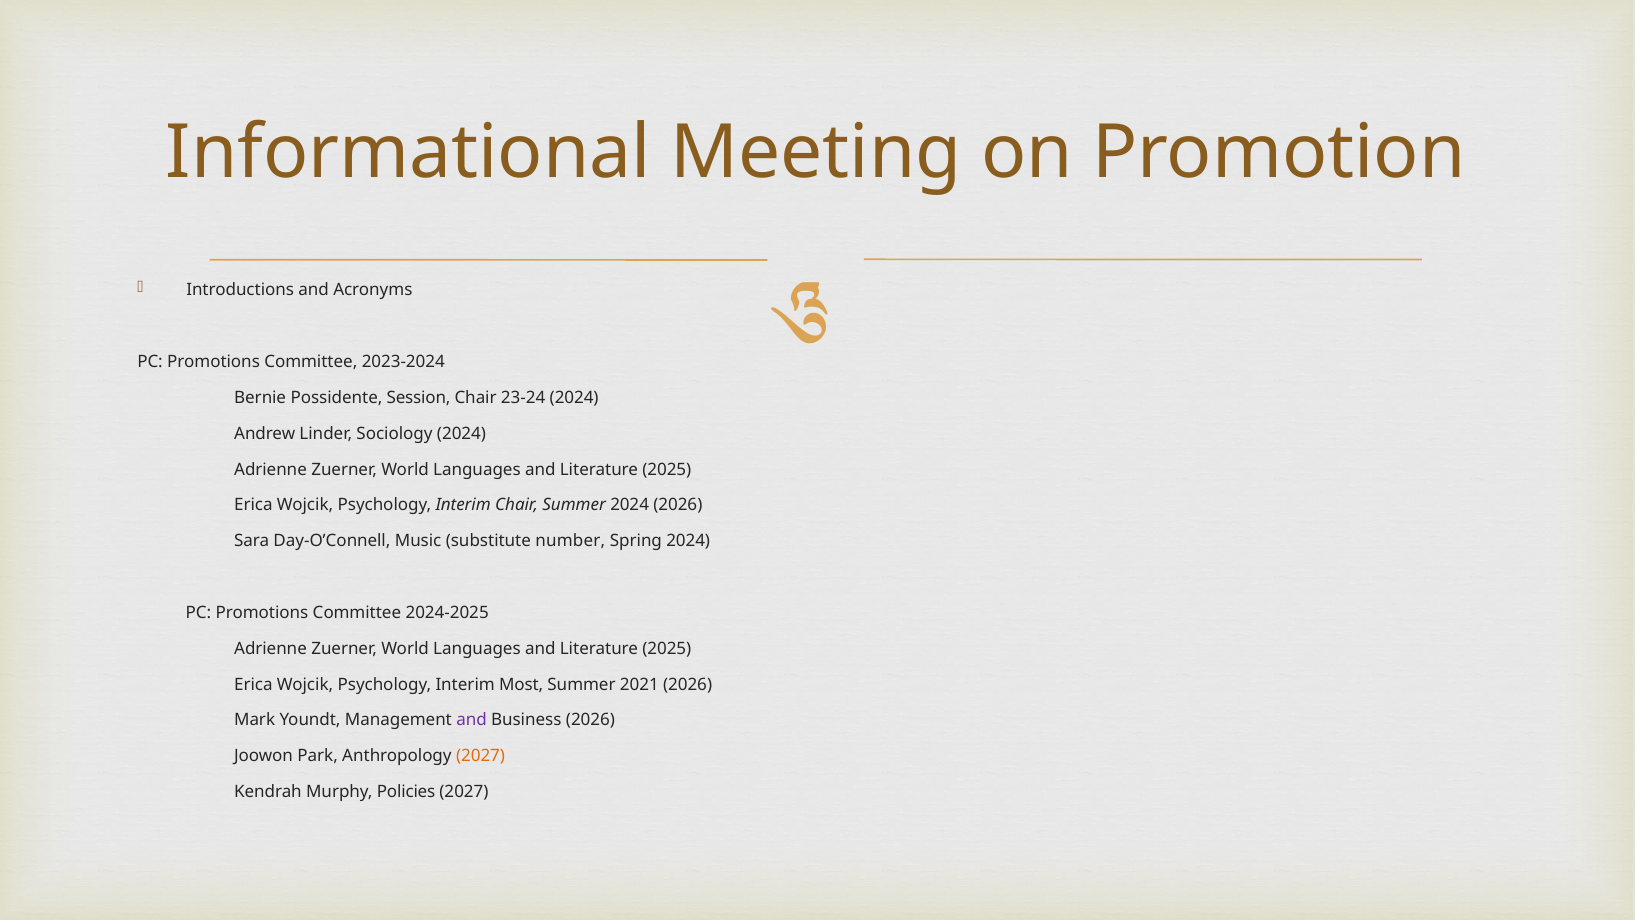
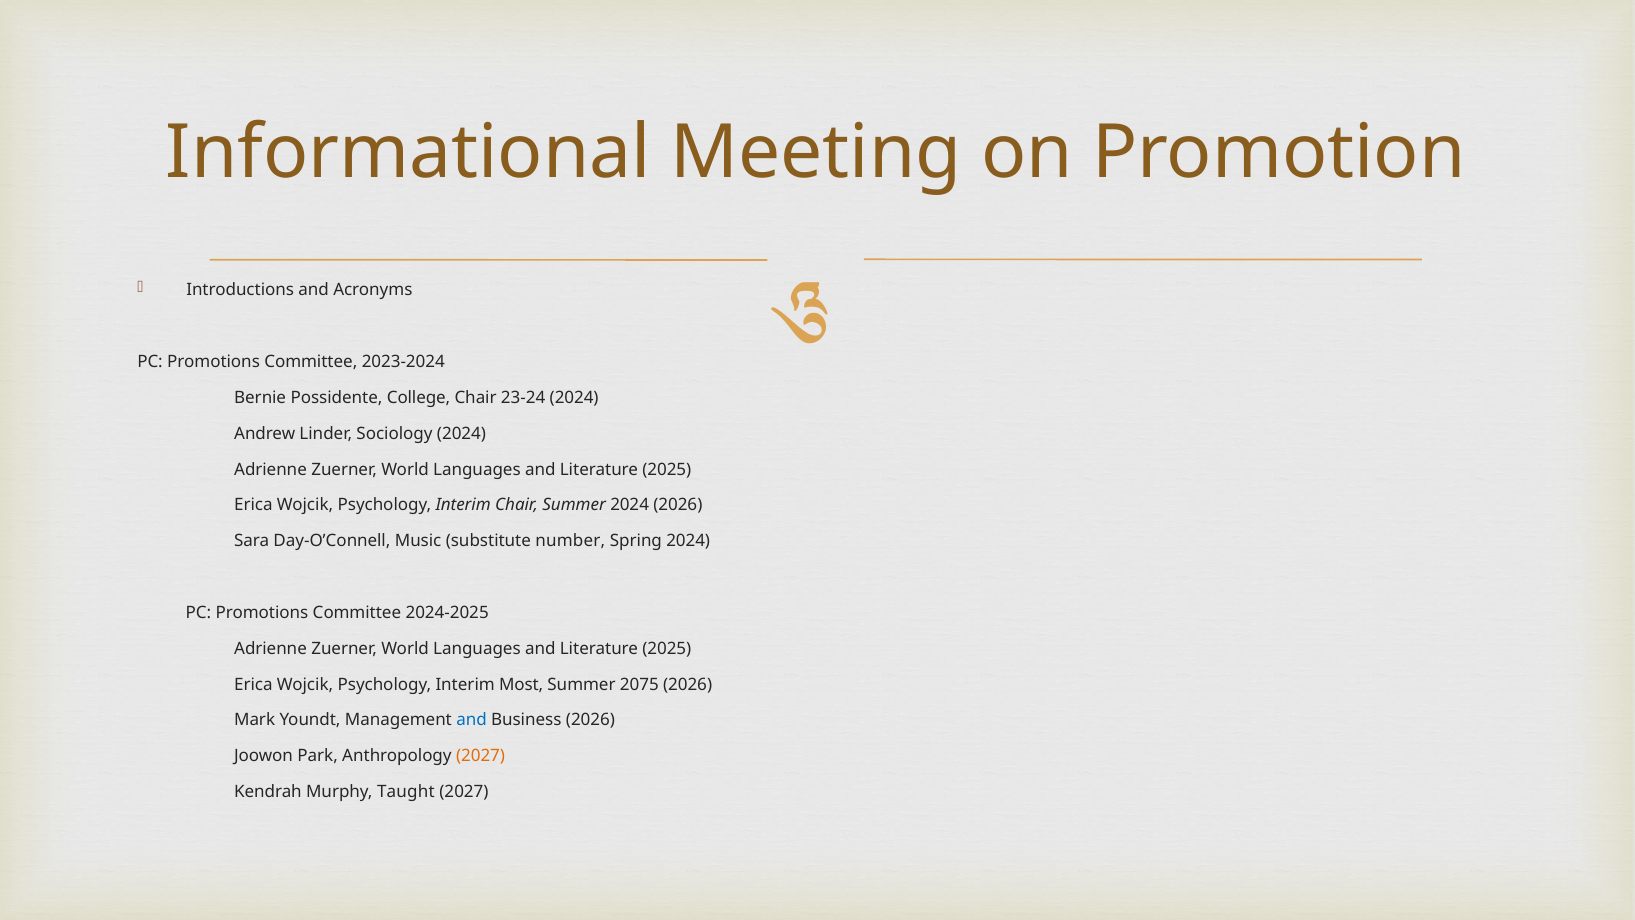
Session: Session -> College
2021: 2021 -> 2075
and at (472, 720) colour: purple -> blue
Policies: Policies -> Taught
